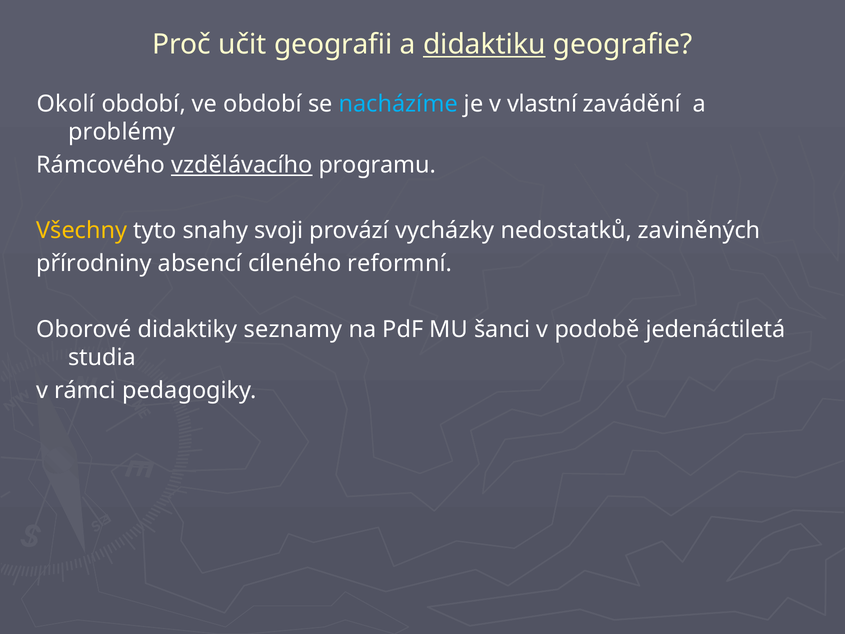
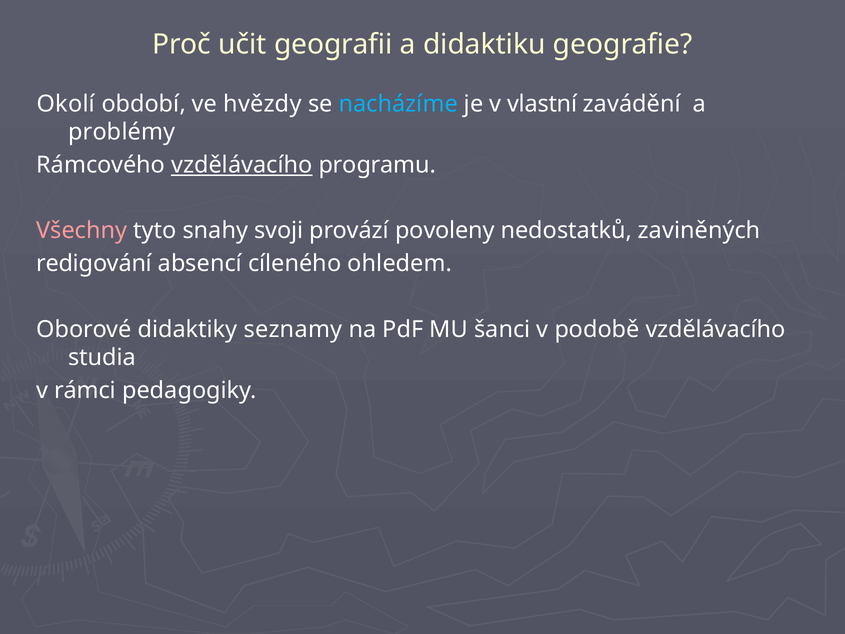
didaktiku underline: present -> none
ve období: období -> hvězdy
Všechny colour: yellow -> pink
vycházky: vycházky -> povoleny
přírodniny: přírodniny -> redigování
reformní: reformní -> ohledem
podobě jedenáctiletá: jedenáctiletá -> vzdělávacího
